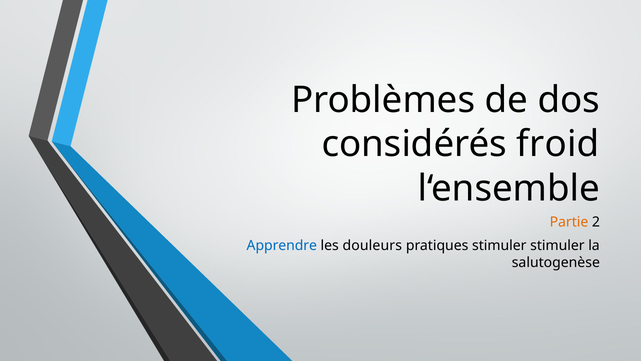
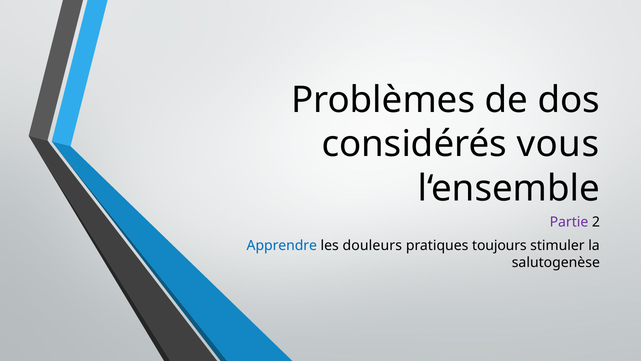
froid: froid -> vous
Partie colour: orange -> purple
pratiques stimuler: stimuler -> toujours
